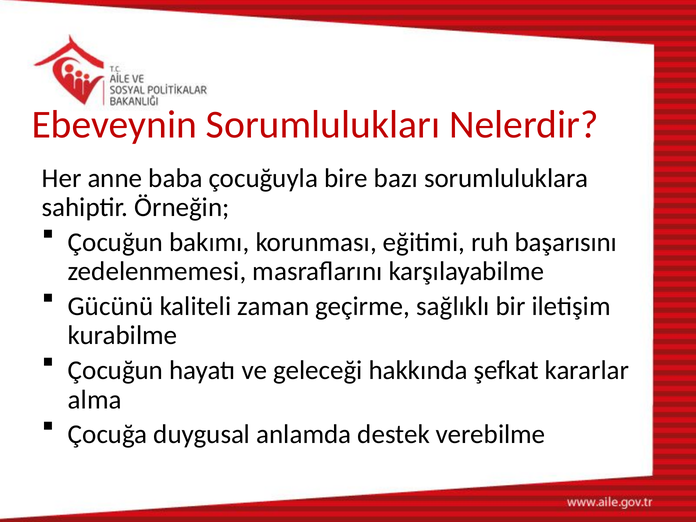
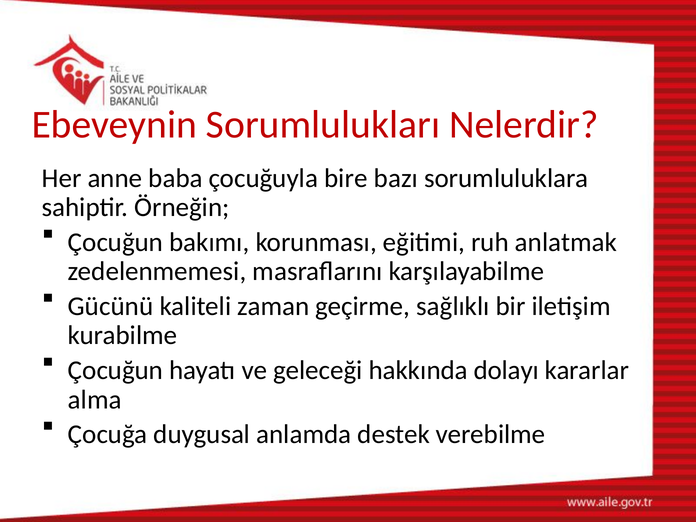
başarısını: başarısını -> anlatmak
şefkat: şefkat -> dolayı
